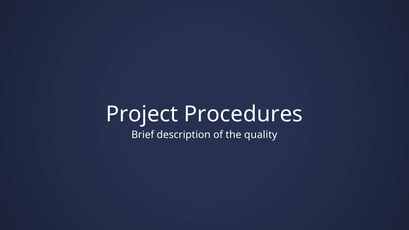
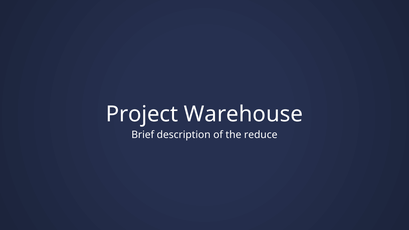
Procedures: Procedures -> Warehouse
quality: quality -> reduce
